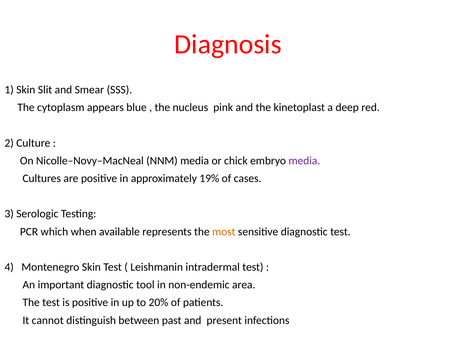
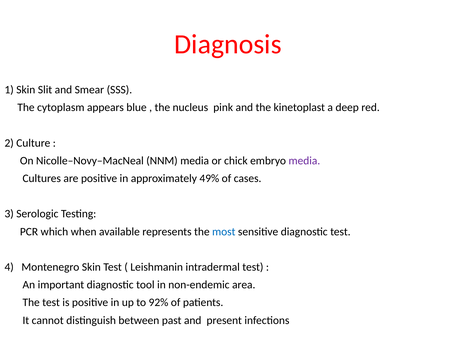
19%: 19% -> 49%
most colour: orange -> blue
20%: 20% -> 92%
